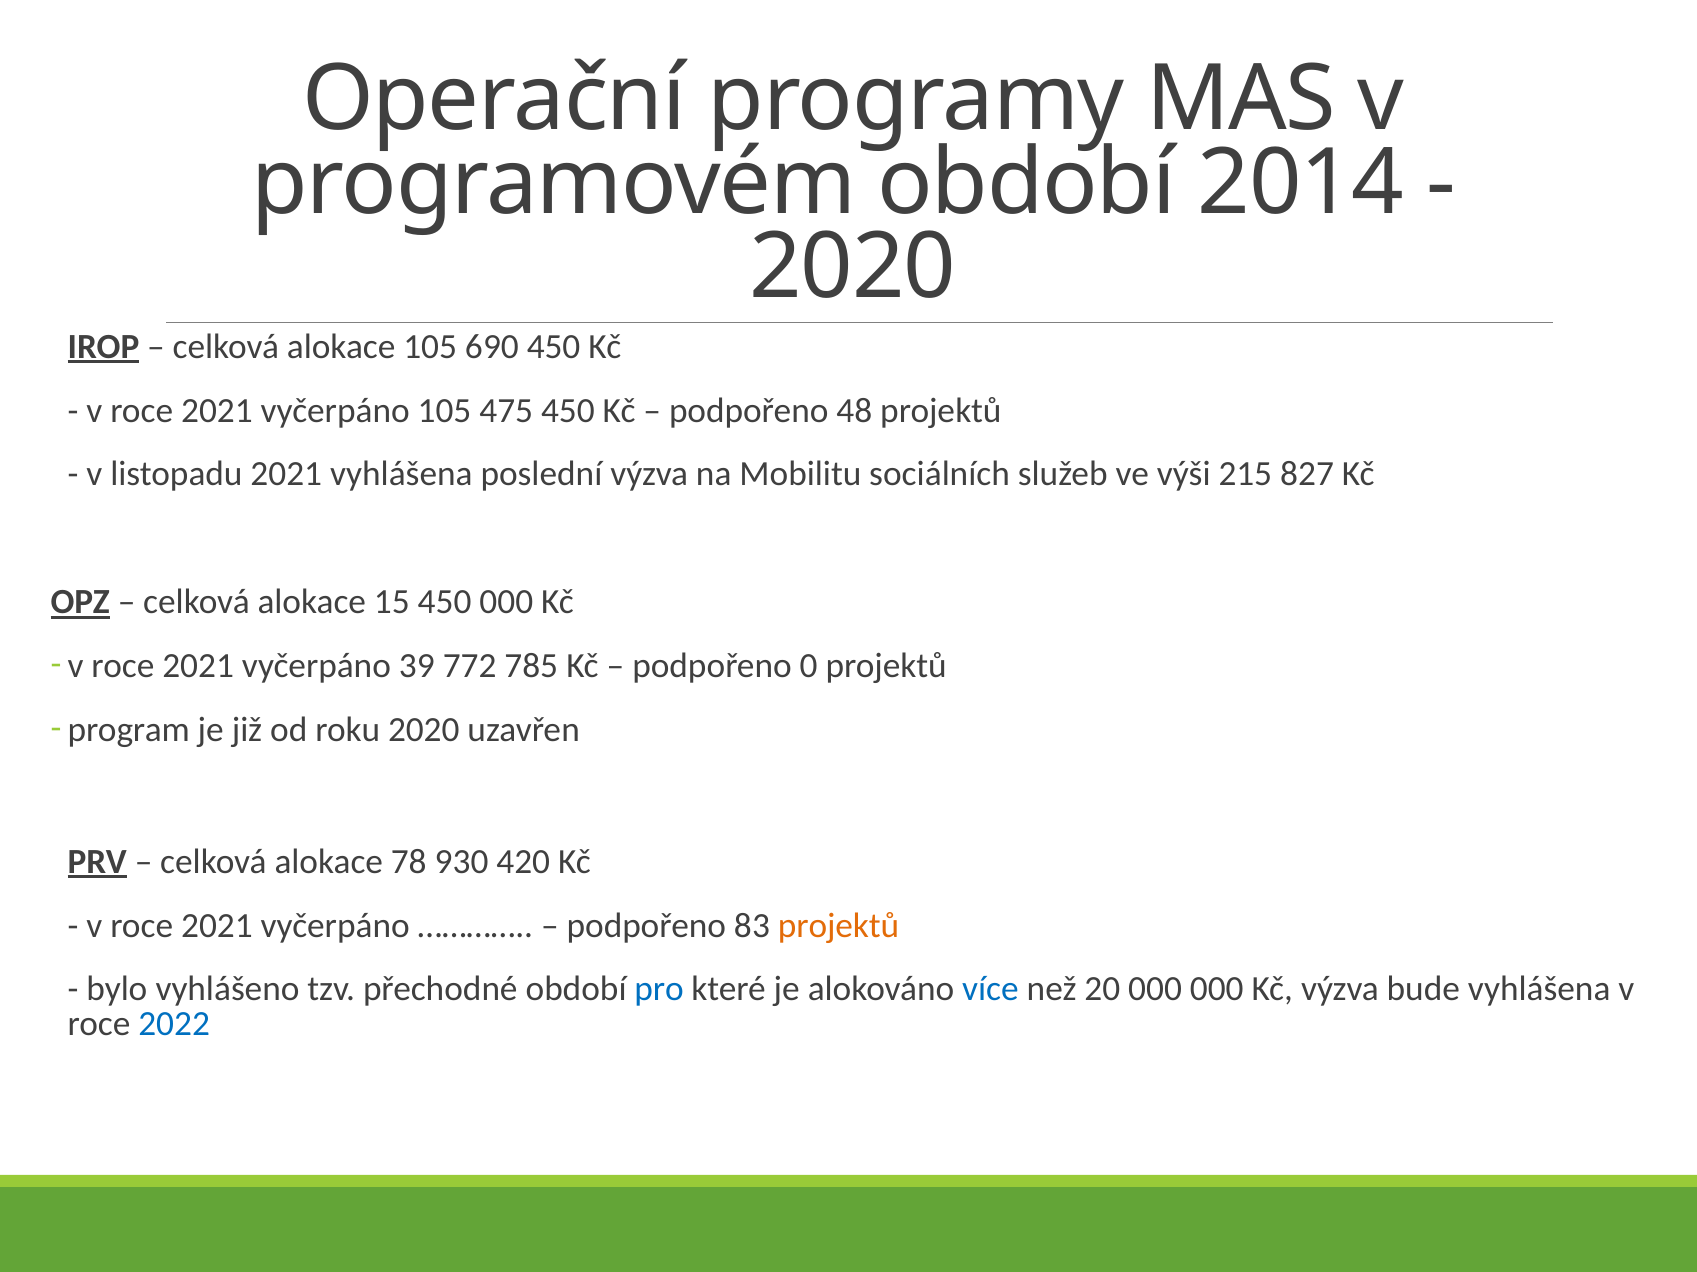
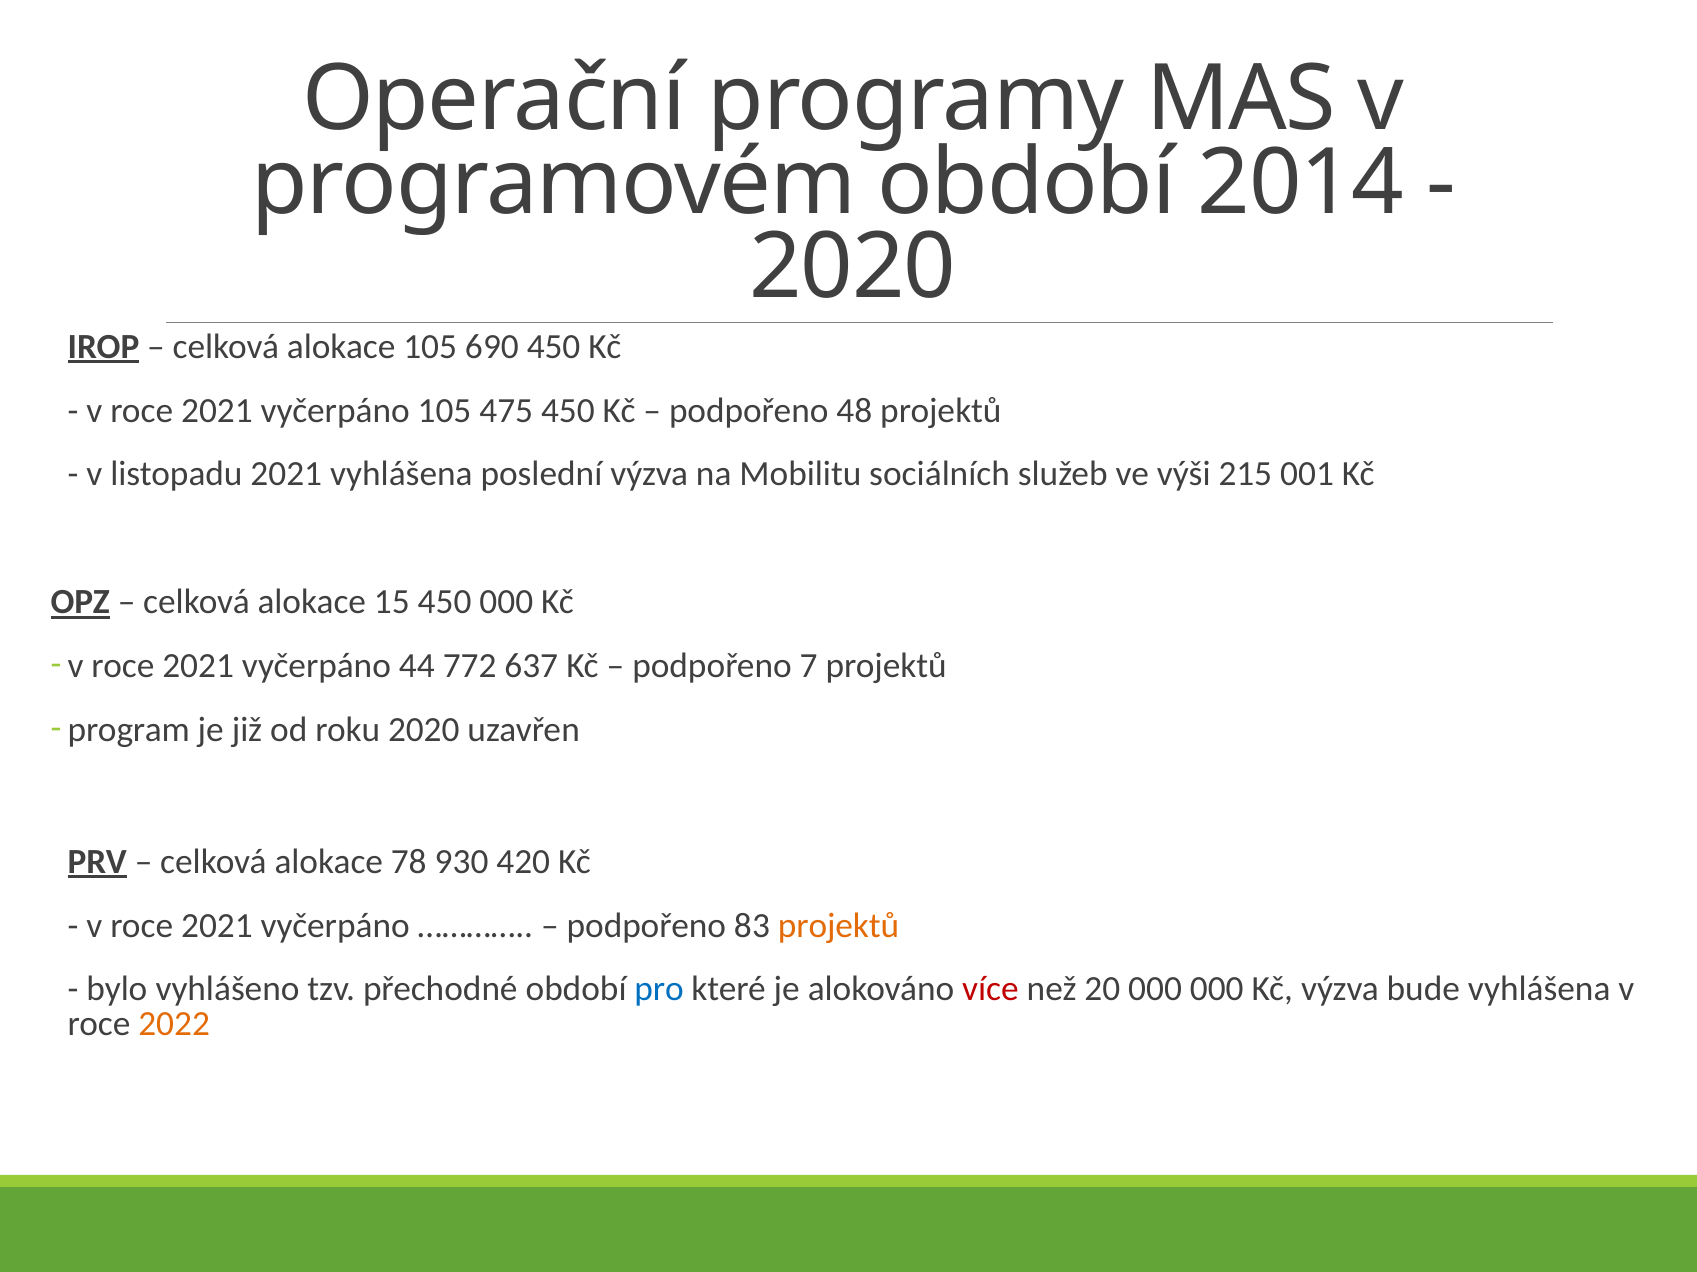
827: 827 -> 001
39: 39 -> 44
785: 785 -> 637
0: 0 -> 7
více colour: blue -> red
2022 colour: blue -> orange
